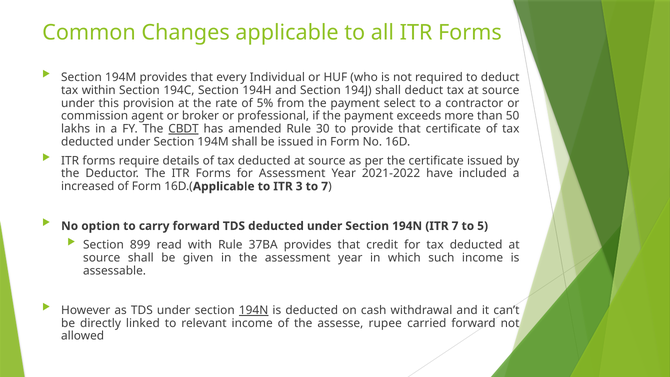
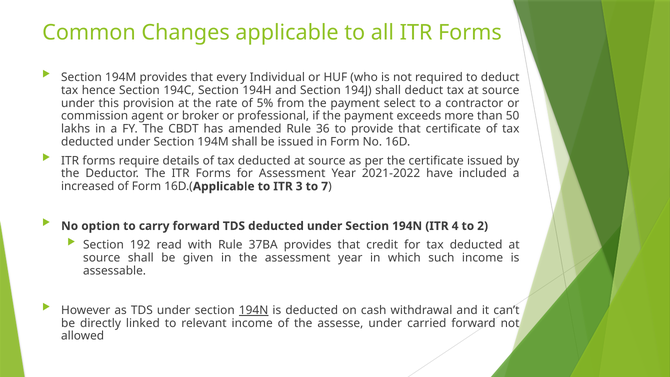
within: within -> hence
CBDT underline: present -> none
30: 30 -> 36
ITR 7: 7 -> 4
5: 5 -> 2
899: 899 -> 192
assesse rupee: rupee -> under
